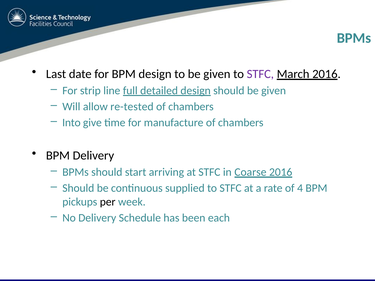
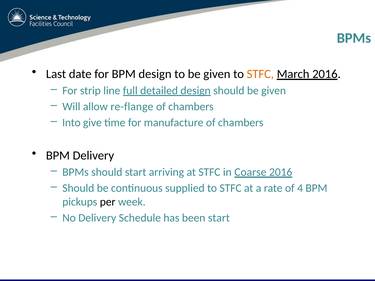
STFC at (260, 74) colour: purple -> orange
re-tested: re-tested -> re-flange
been each: each -> start
